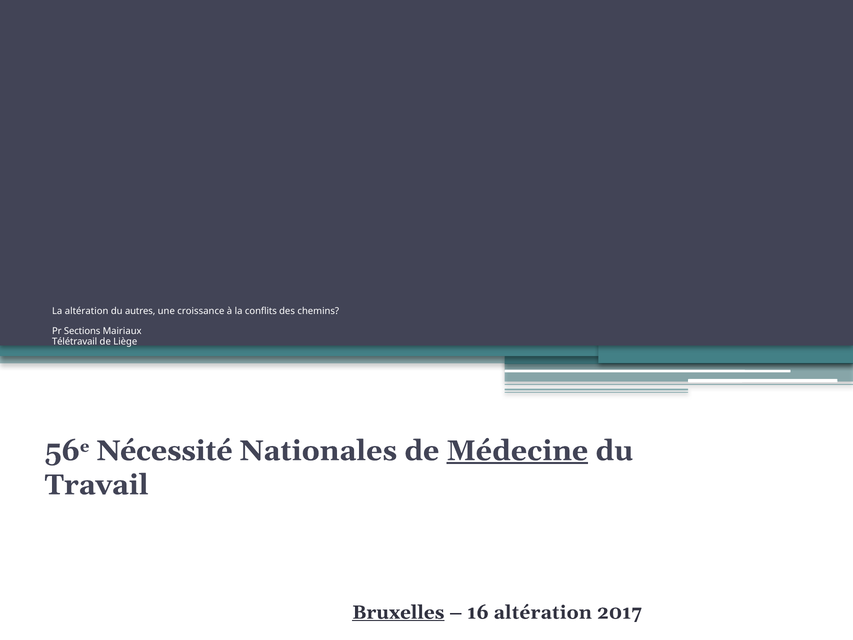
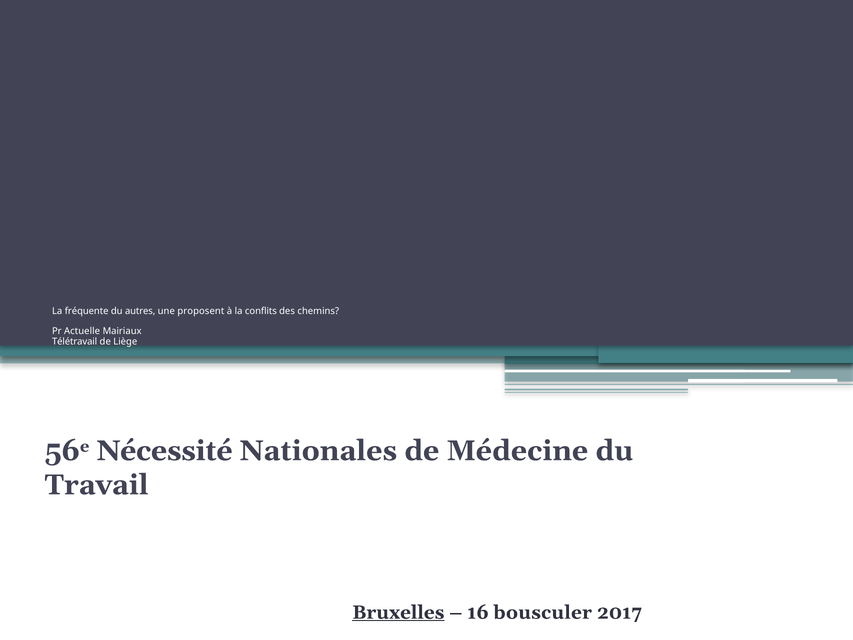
La altération: altération -> fréquente
croissance: croissance -> proposent
Sections: Sections -> Actuelle
Médecine underline: present -> none
16 altération: altération -> bousculer
